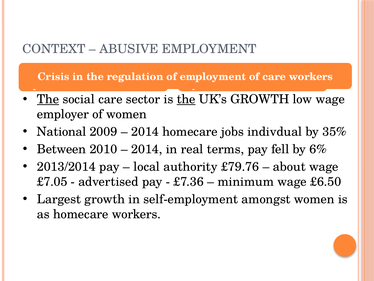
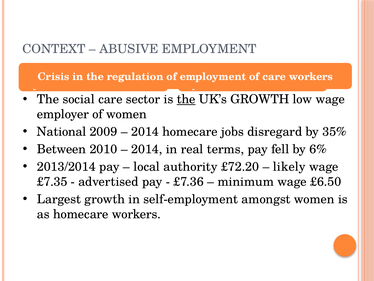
The at (48, 99) underline: present -> none
indivdual: indivdual -> disregard
£79.76: £79.76 -> £72.20
about: about -> likely
£7.05: £7.05 -> £7.35
